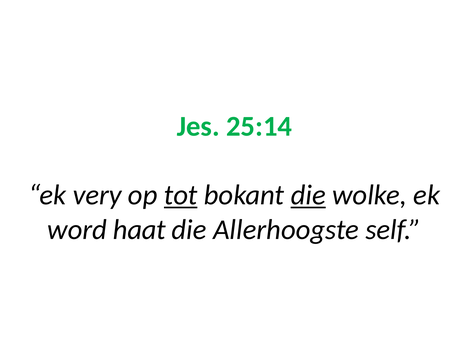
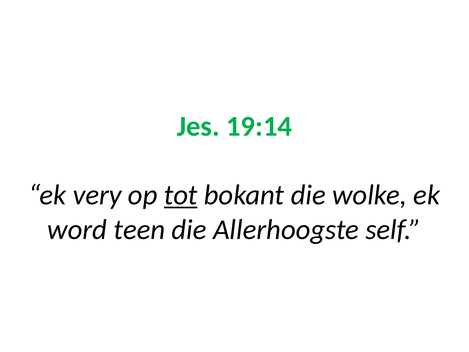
25:14: 25:14 -> 19:14
die at (308, 195) underline: present -> none
haat: haat -> teen
